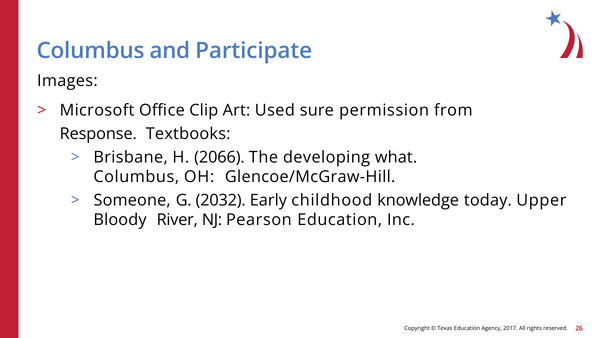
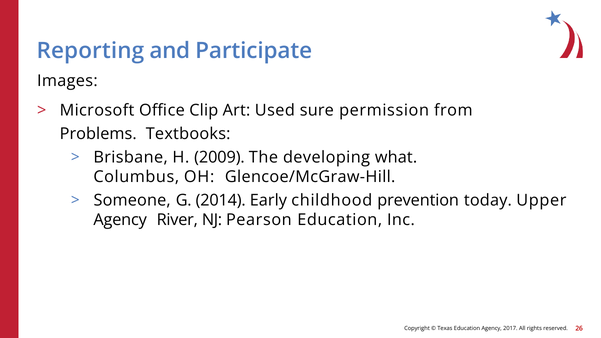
Columbus at (91, 51): Columbus -> Reporting
Response: Response -> Problems
2066: 2066 -> 2009
2032: 2032 -> 2014
knowledge: knowledge -> prevention
Bloody at (120, 220): Bloody -> Agency
